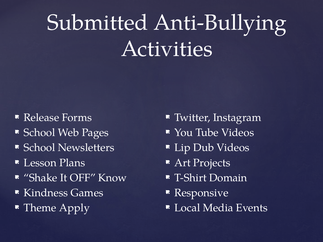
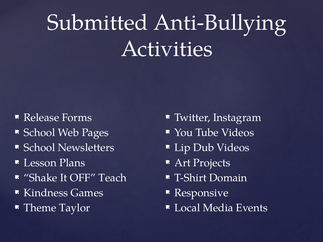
Know: Know -> Teach
Apply: Apply -> Taylor
